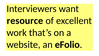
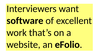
resource: resource -> software
